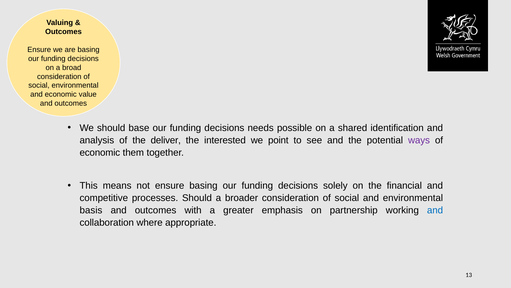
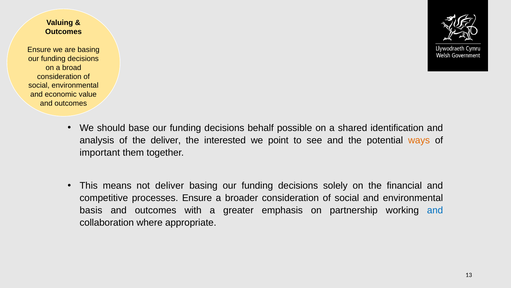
needs: needs -> behalf
ways colour: purple -> orange
economic at (100, 152): economic -> important
not ensure: ensure -> deliver
processes Should: Should -> Ensure
